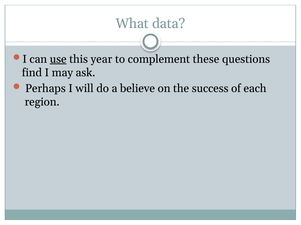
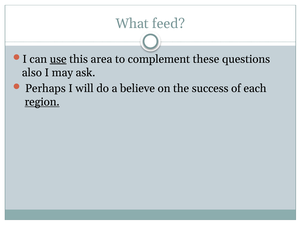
data: data -> feed
year: year -> area
find: find -> also
region underline: none -> present
